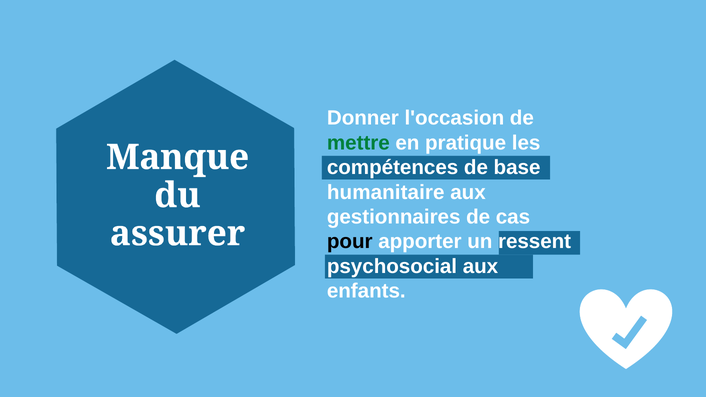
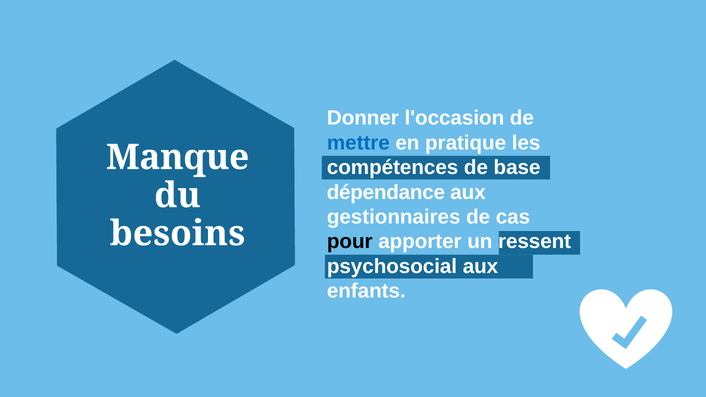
mettre colour: green -> blue
humanitaire: humanitaire -> dépendance
assurer: assurer -> besoins
